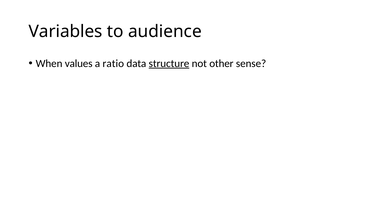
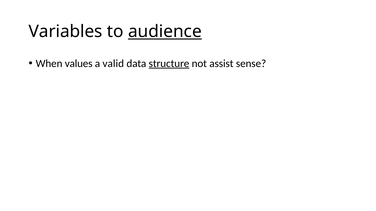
audience underline: none -> present
ratio: ratio -> valid
other: other -> assist
